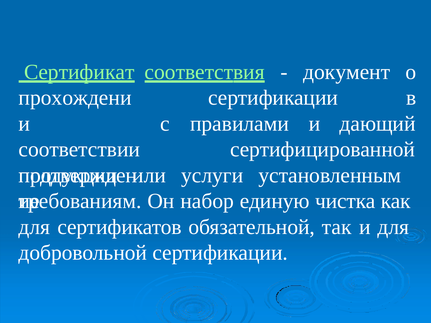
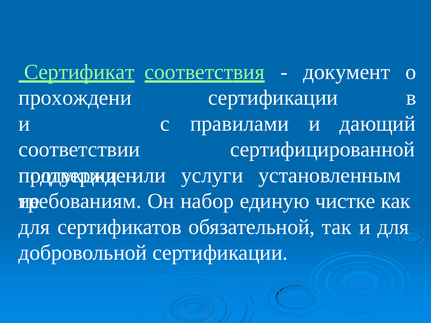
чистка: чистка -> чистке
